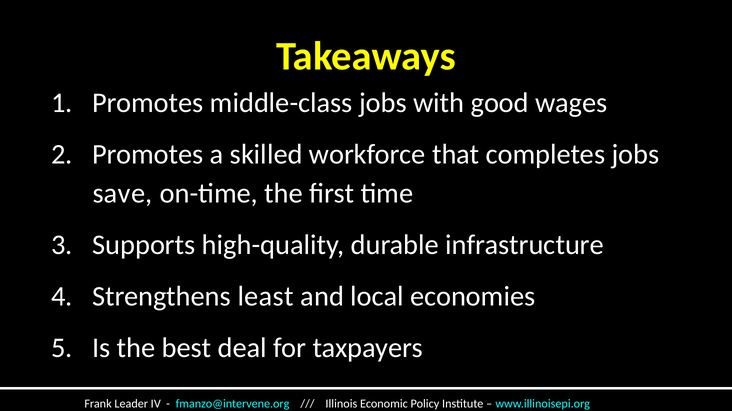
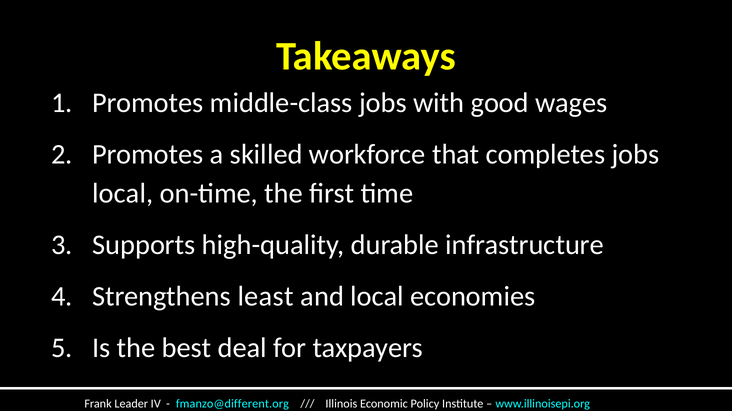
save at (123, 194): save -> local
fmanzo@intervene.org: fmanzo@intervene.org -> fmanzo@different.org
